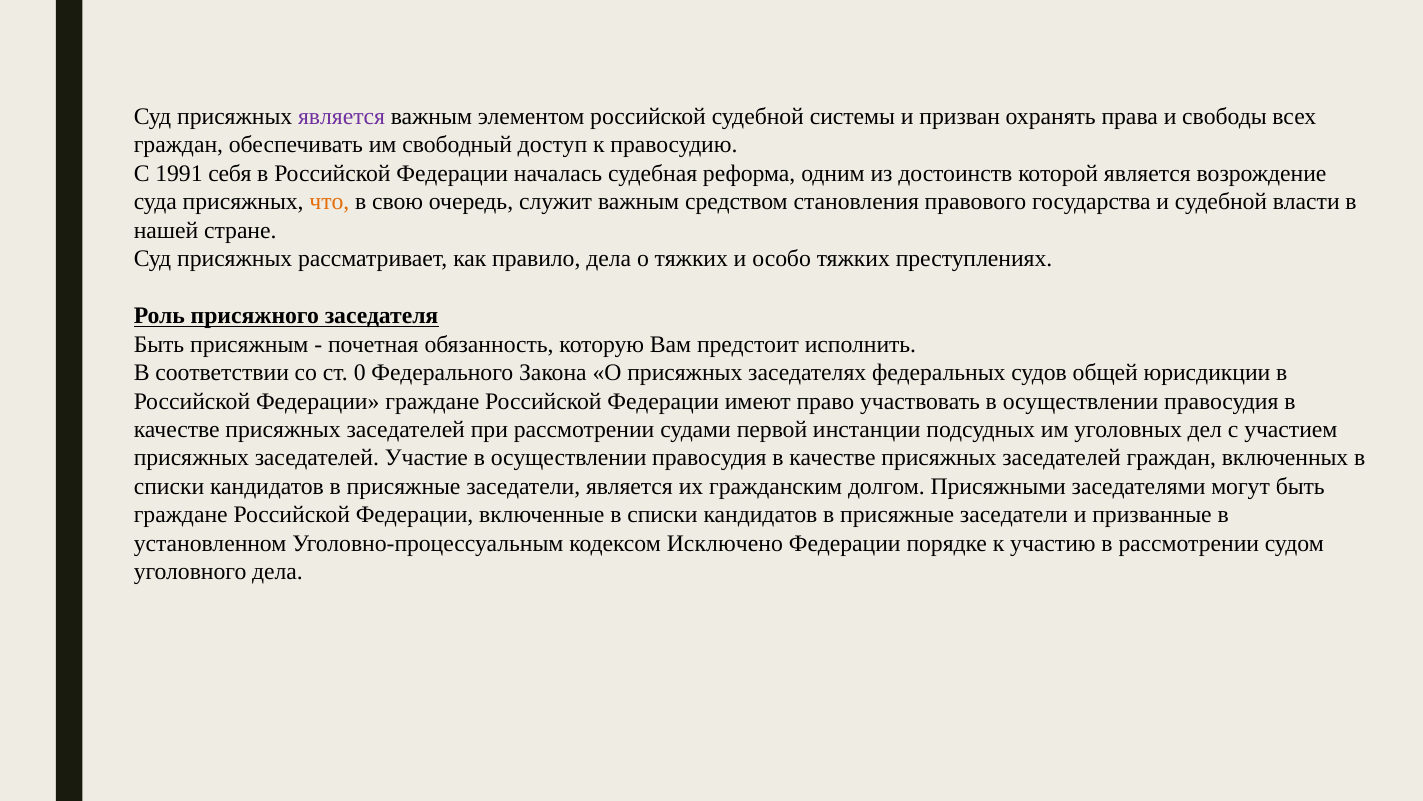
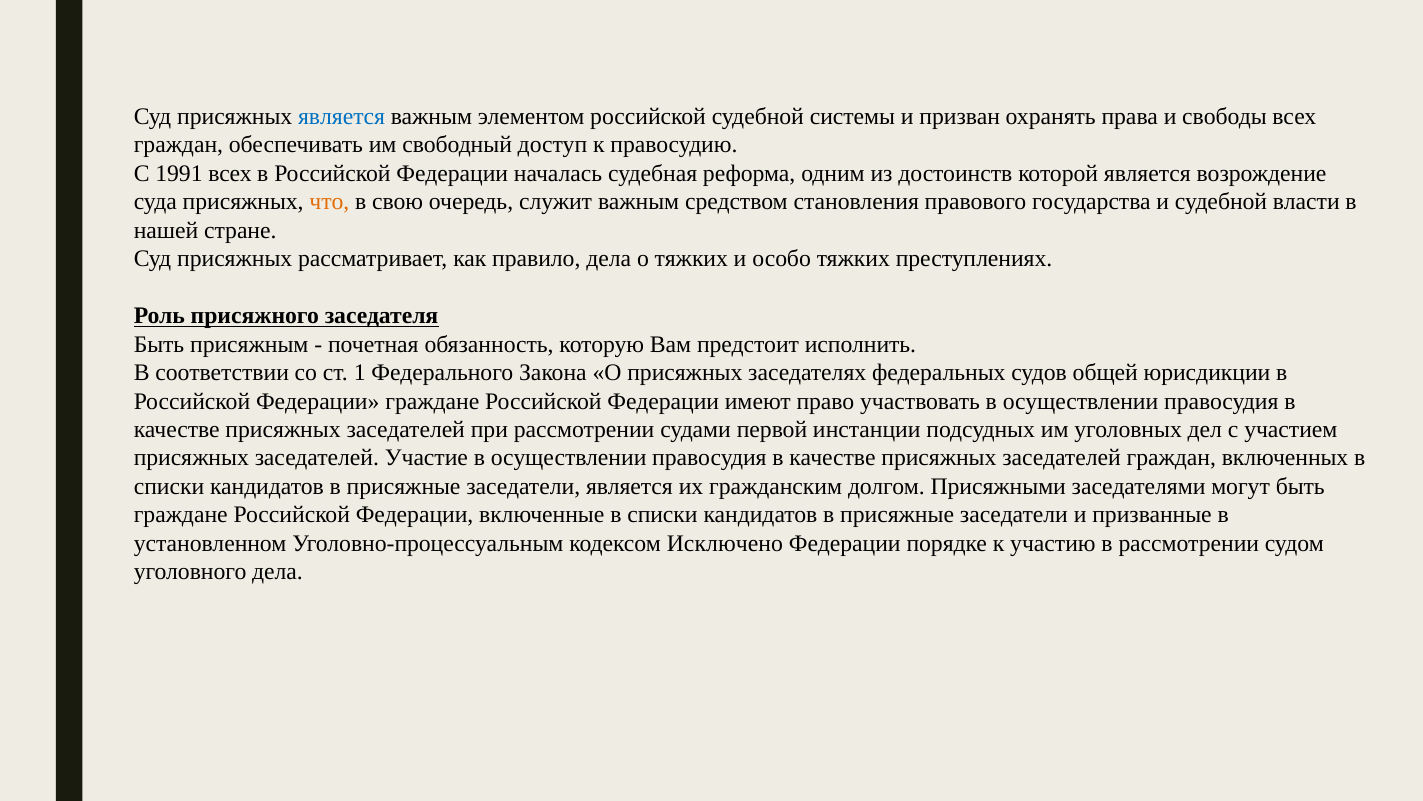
является at (342, 116) colour: purple -> blue
1991 себя: себя -> всех
0: 0 -> 1
